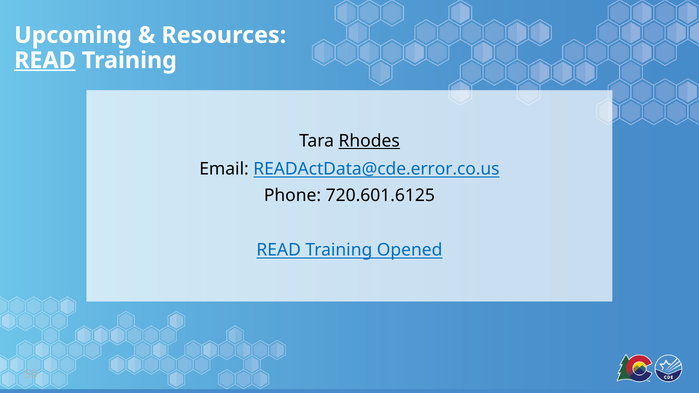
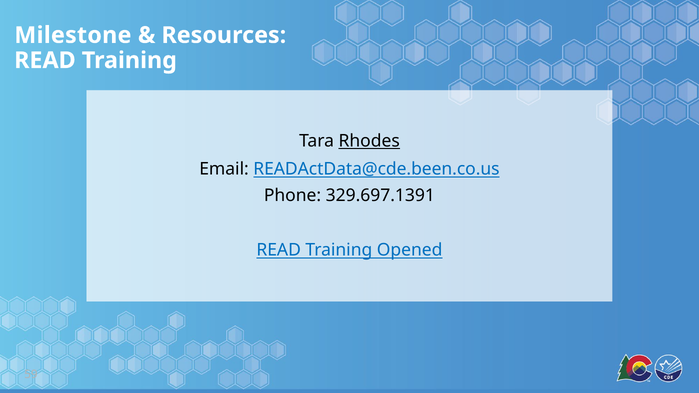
Upcoming: Upcoming -> Milestone
READ at (45, 60) underline: present -> none
READActData@cde.error.co.us: READActData@cde.error.co.us -> READActData@cde.been.co.us
720.601.6125: 720.601.6125 -> 329.697.1391
